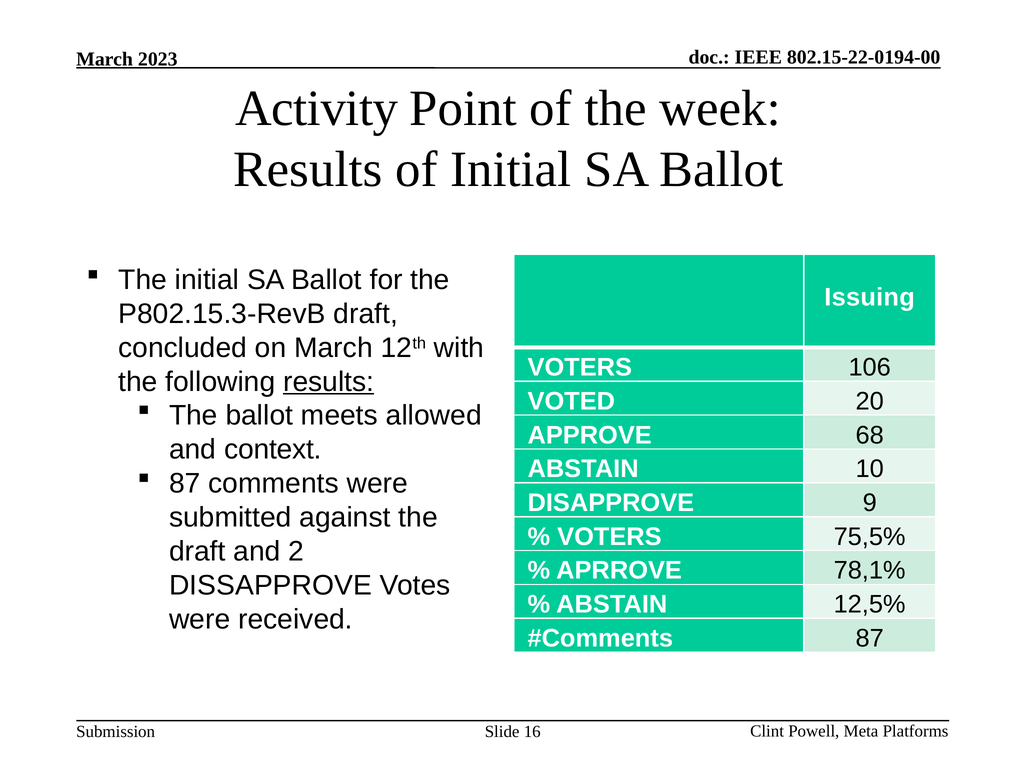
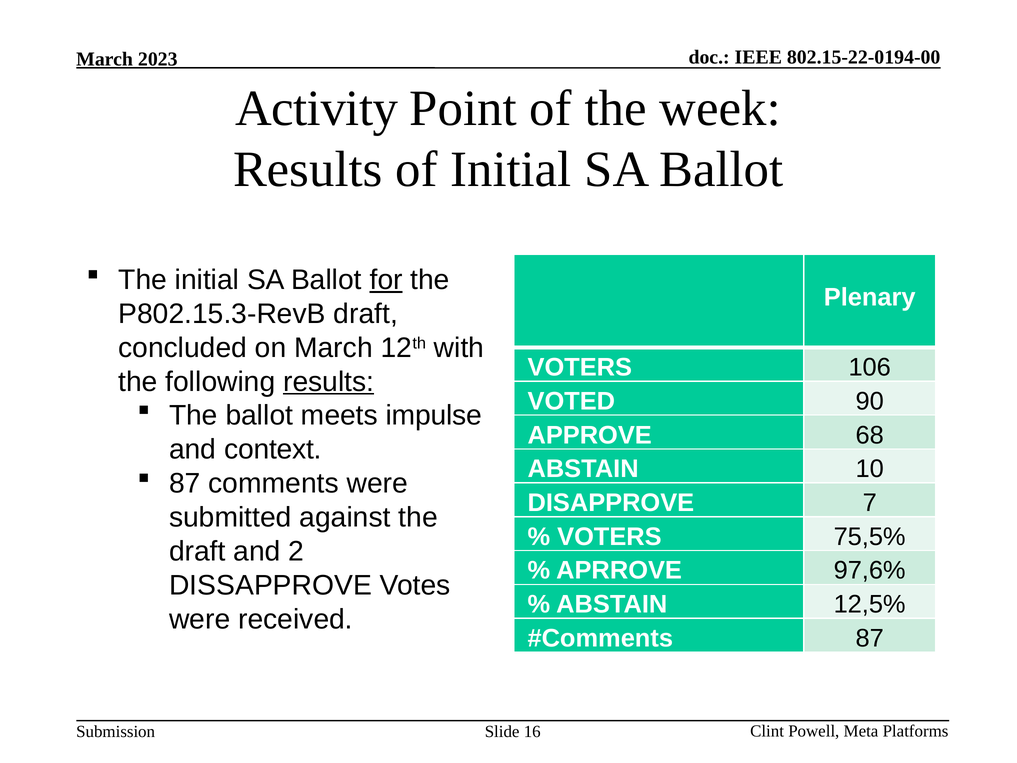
for underline: none -> present
Issuing: Issuing -> Plenary
20: 20 -> 90
allowed: allowed -> impulse
9: 9 -> 7
78,1%: 78,1% -> 97,6%
